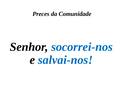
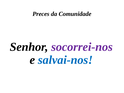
socorrei-nos colour: blue -> purple
